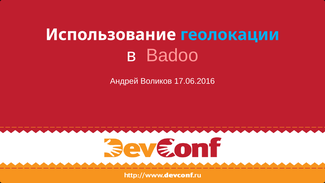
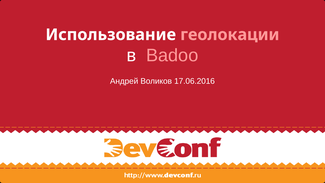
геолокации colour: light blue -> pink
